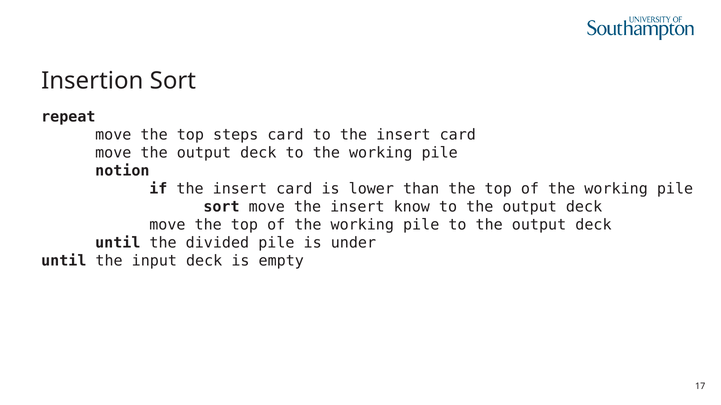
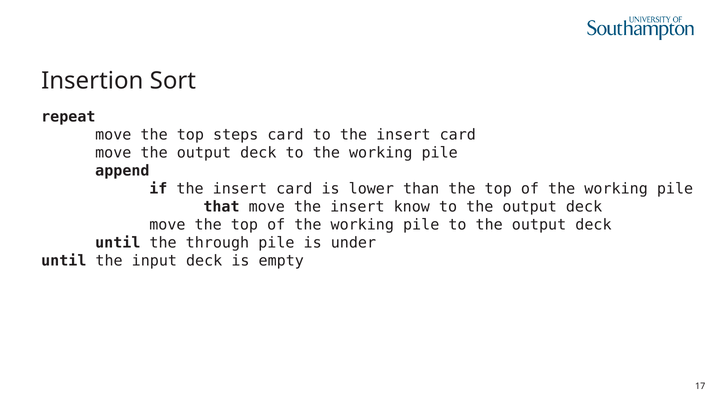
notion: notion -> append
sort at (221, 207): sort -> that
divided: divided -> through
